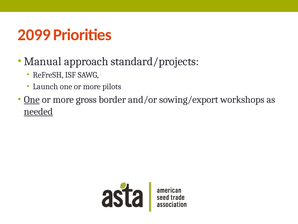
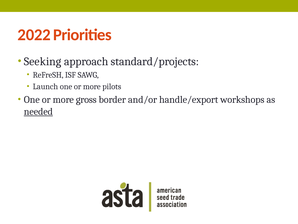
2099: 2099 -> 2022
Manual: Manual -> Seeking
One at (32, 99) underline: present -> none
sowing/export: sowing/export -> handle/export
